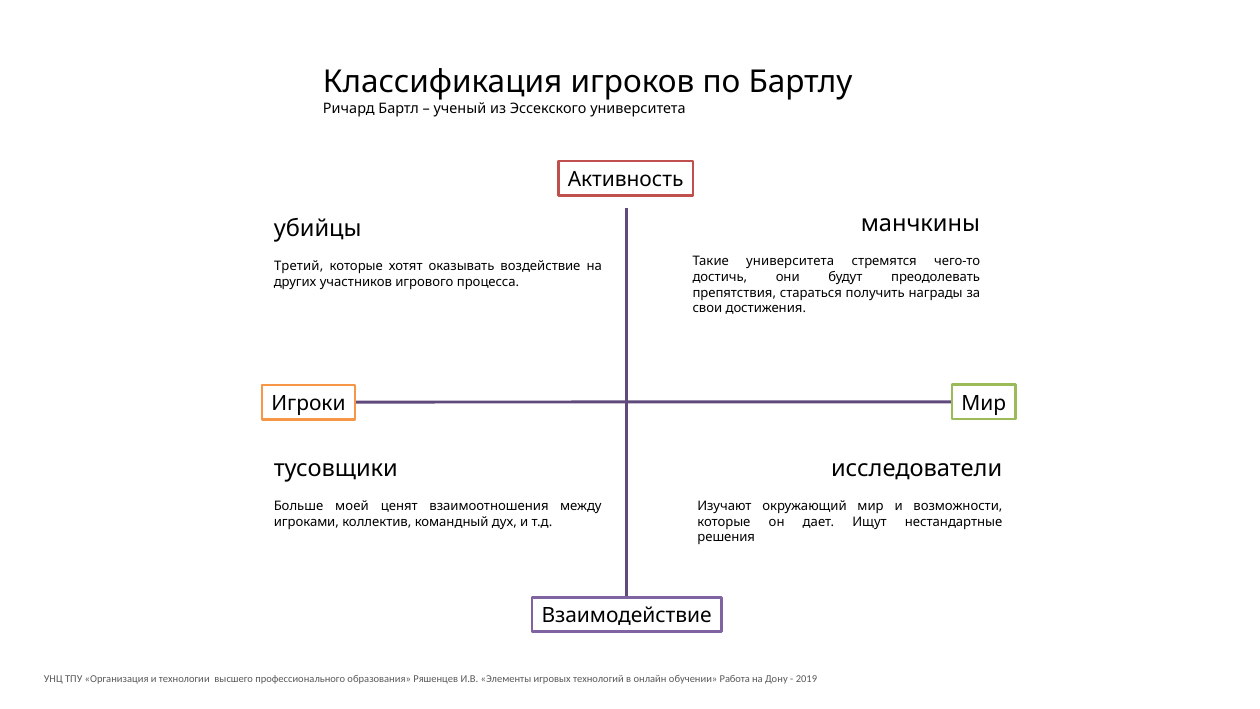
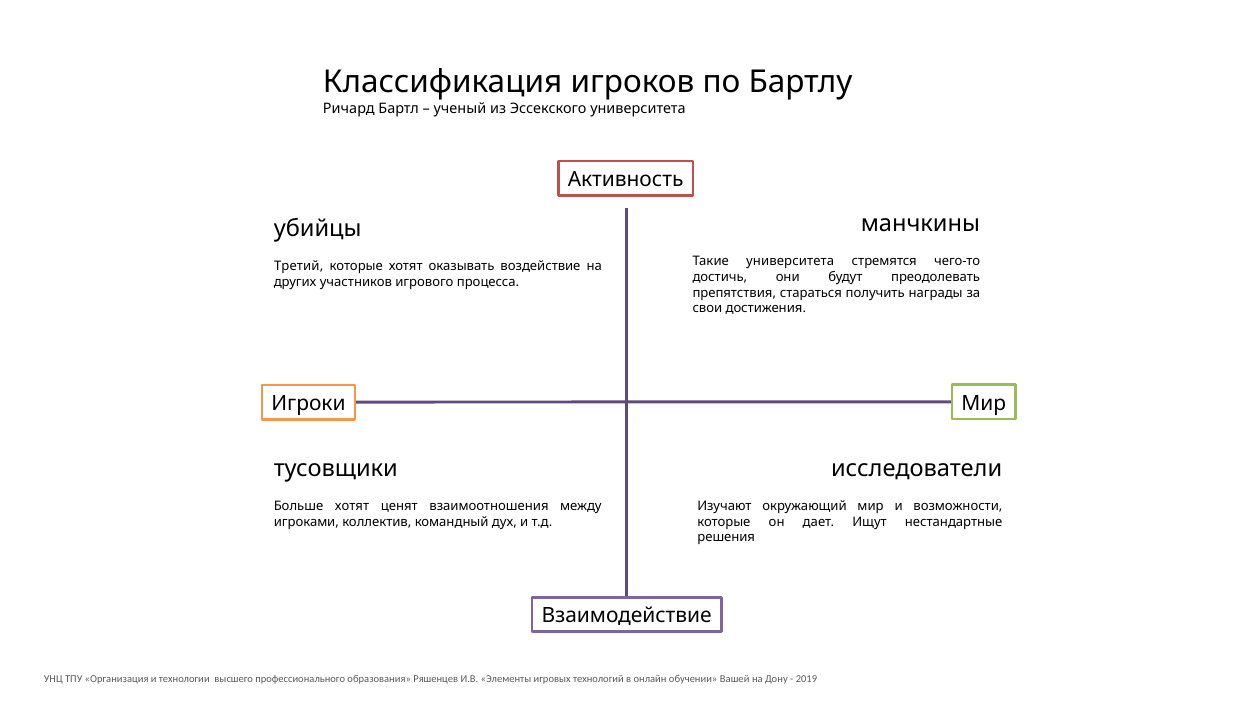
Больше моей: моей -> хотят
Работа: Работа -> Вашей
